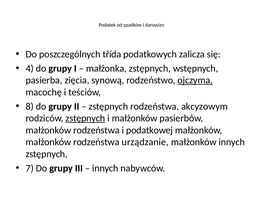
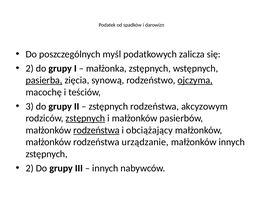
třída: třída -> myśl
4 at (30, 68): 4 -> 2
pasierba underline: none -> present
8: 8 -> 3
rodzeństwa at (96, 130) underline: none -> present
podatkowej: podatkowej -> obciążający
7 at (30, 168): 7 -> 2
